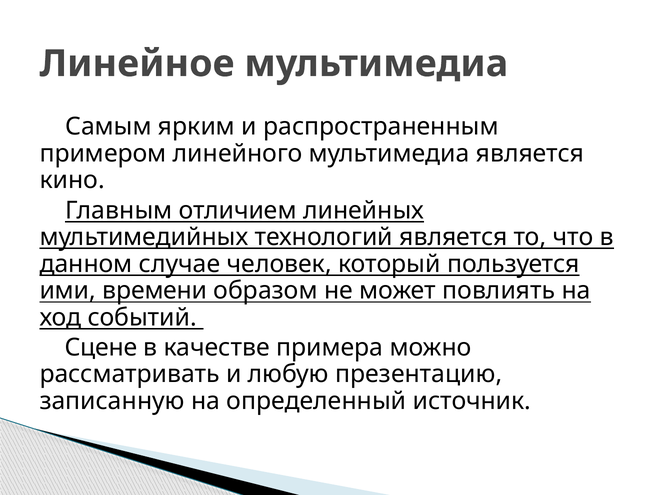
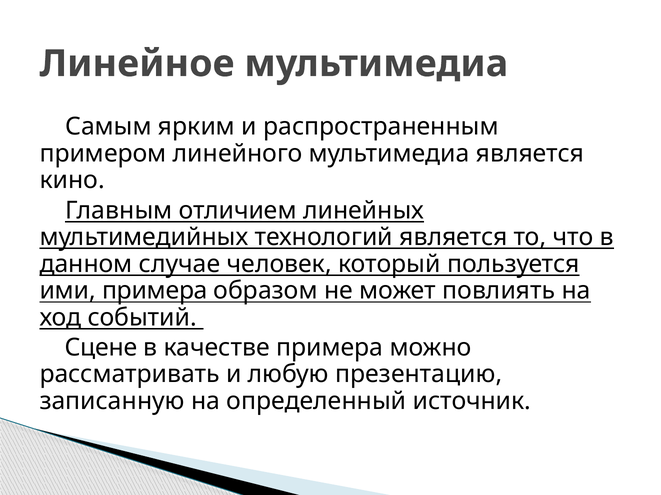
ими времени: времени -> примера
